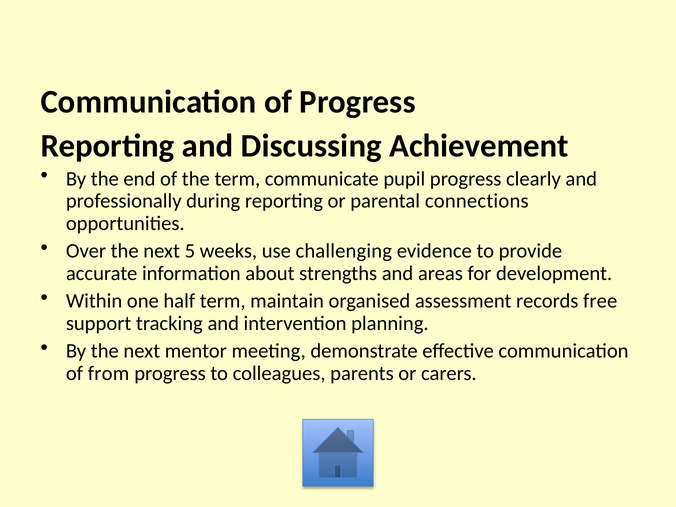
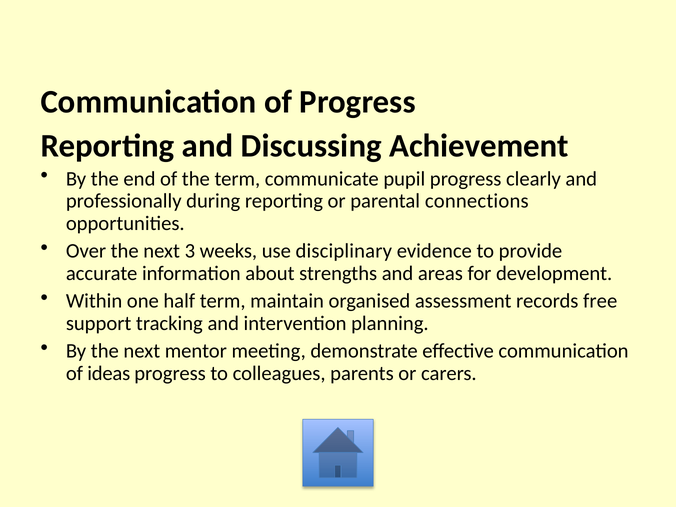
5: 5 -> 3
challenging: challenging -> disciplinary
from: from -> ideas
